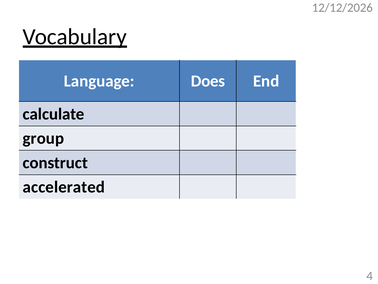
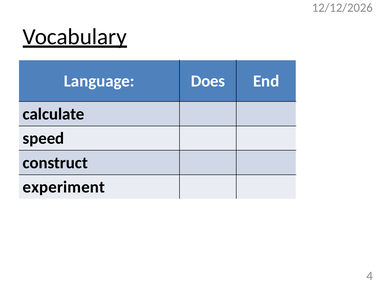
group: group -> speed
accelerated: accelerated -> experiment
